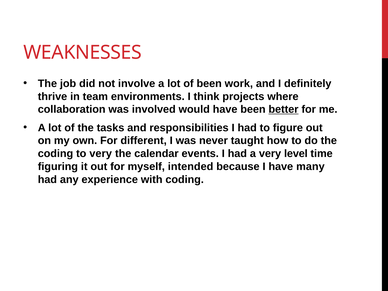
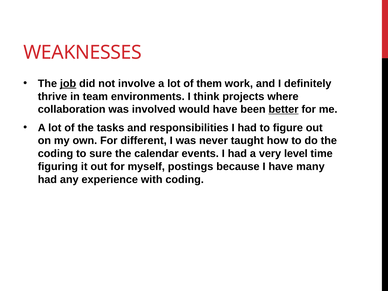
job underline: none -> present
of been: been -> them
to very: very -> sure
intended: intended -> postings
